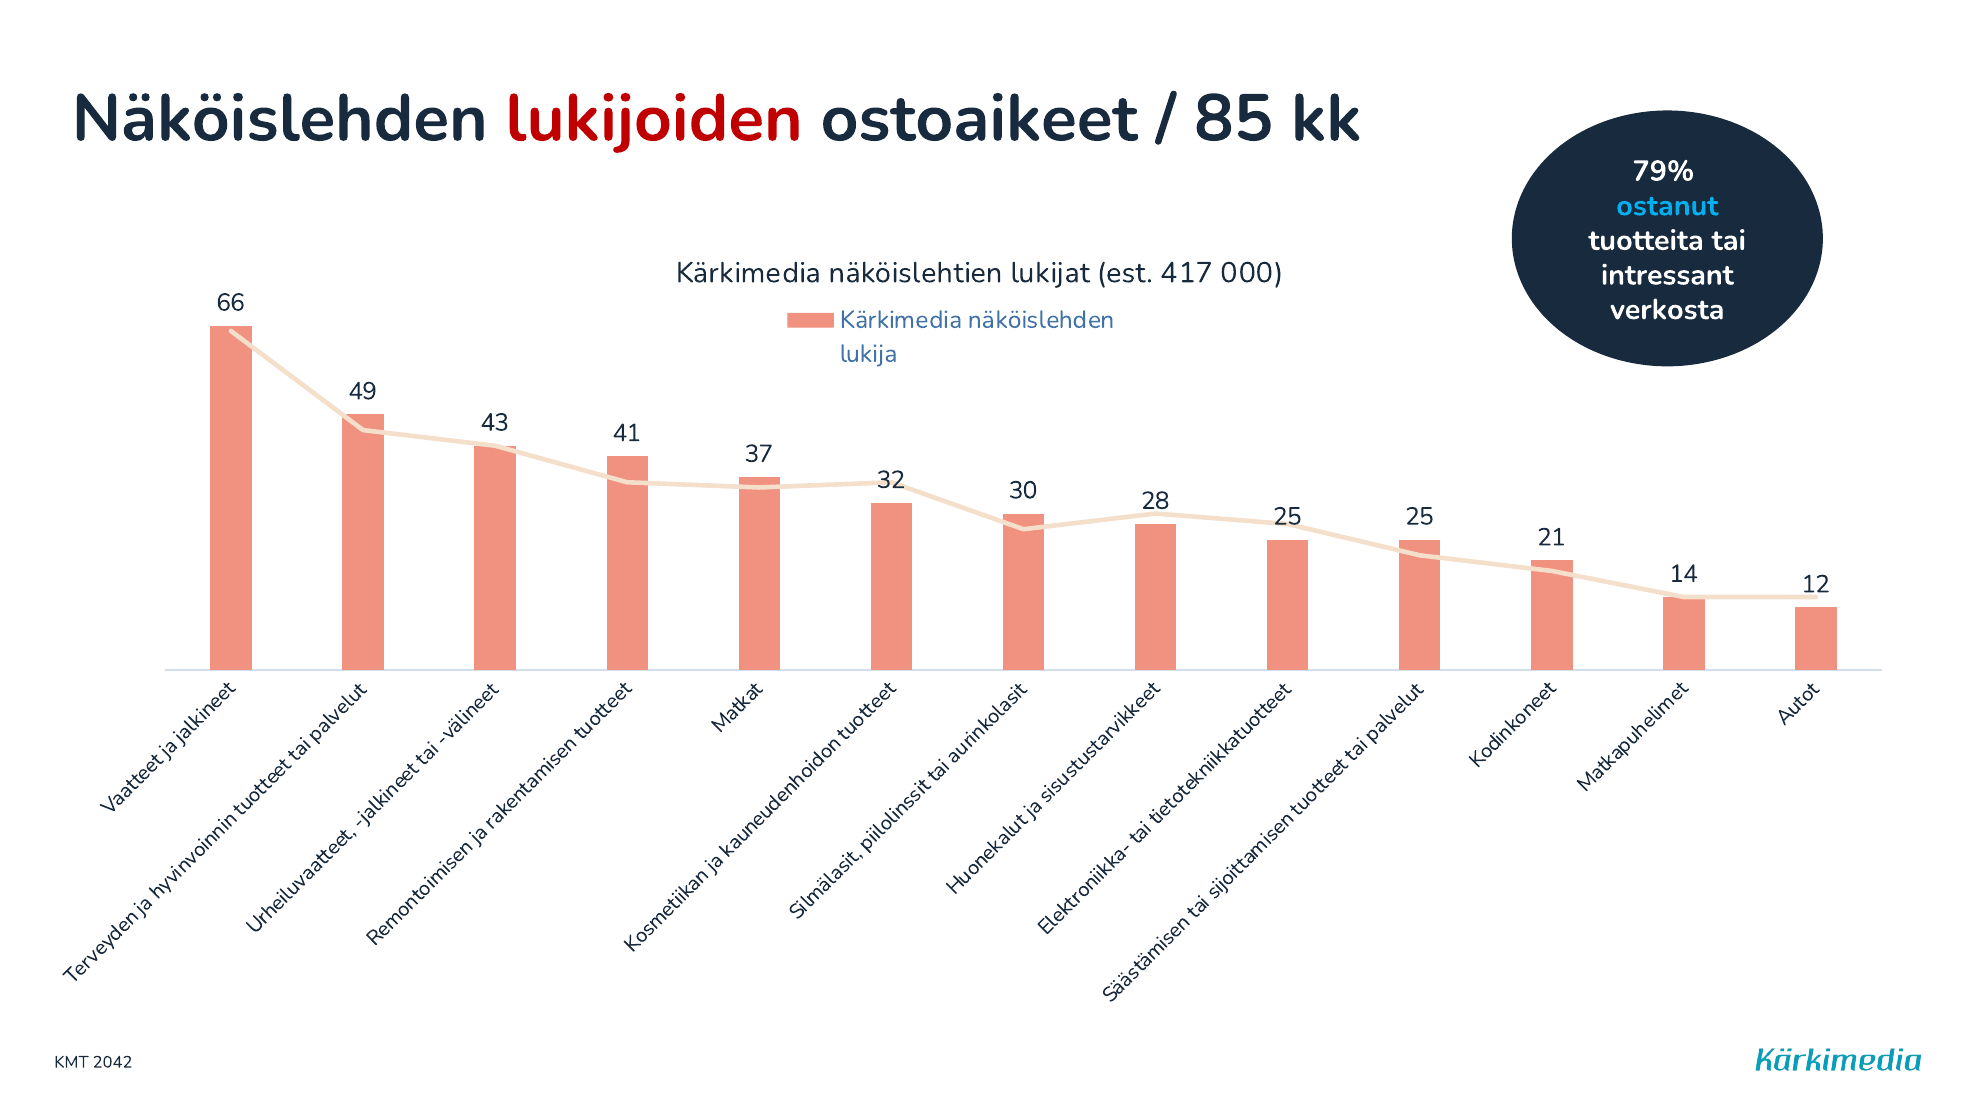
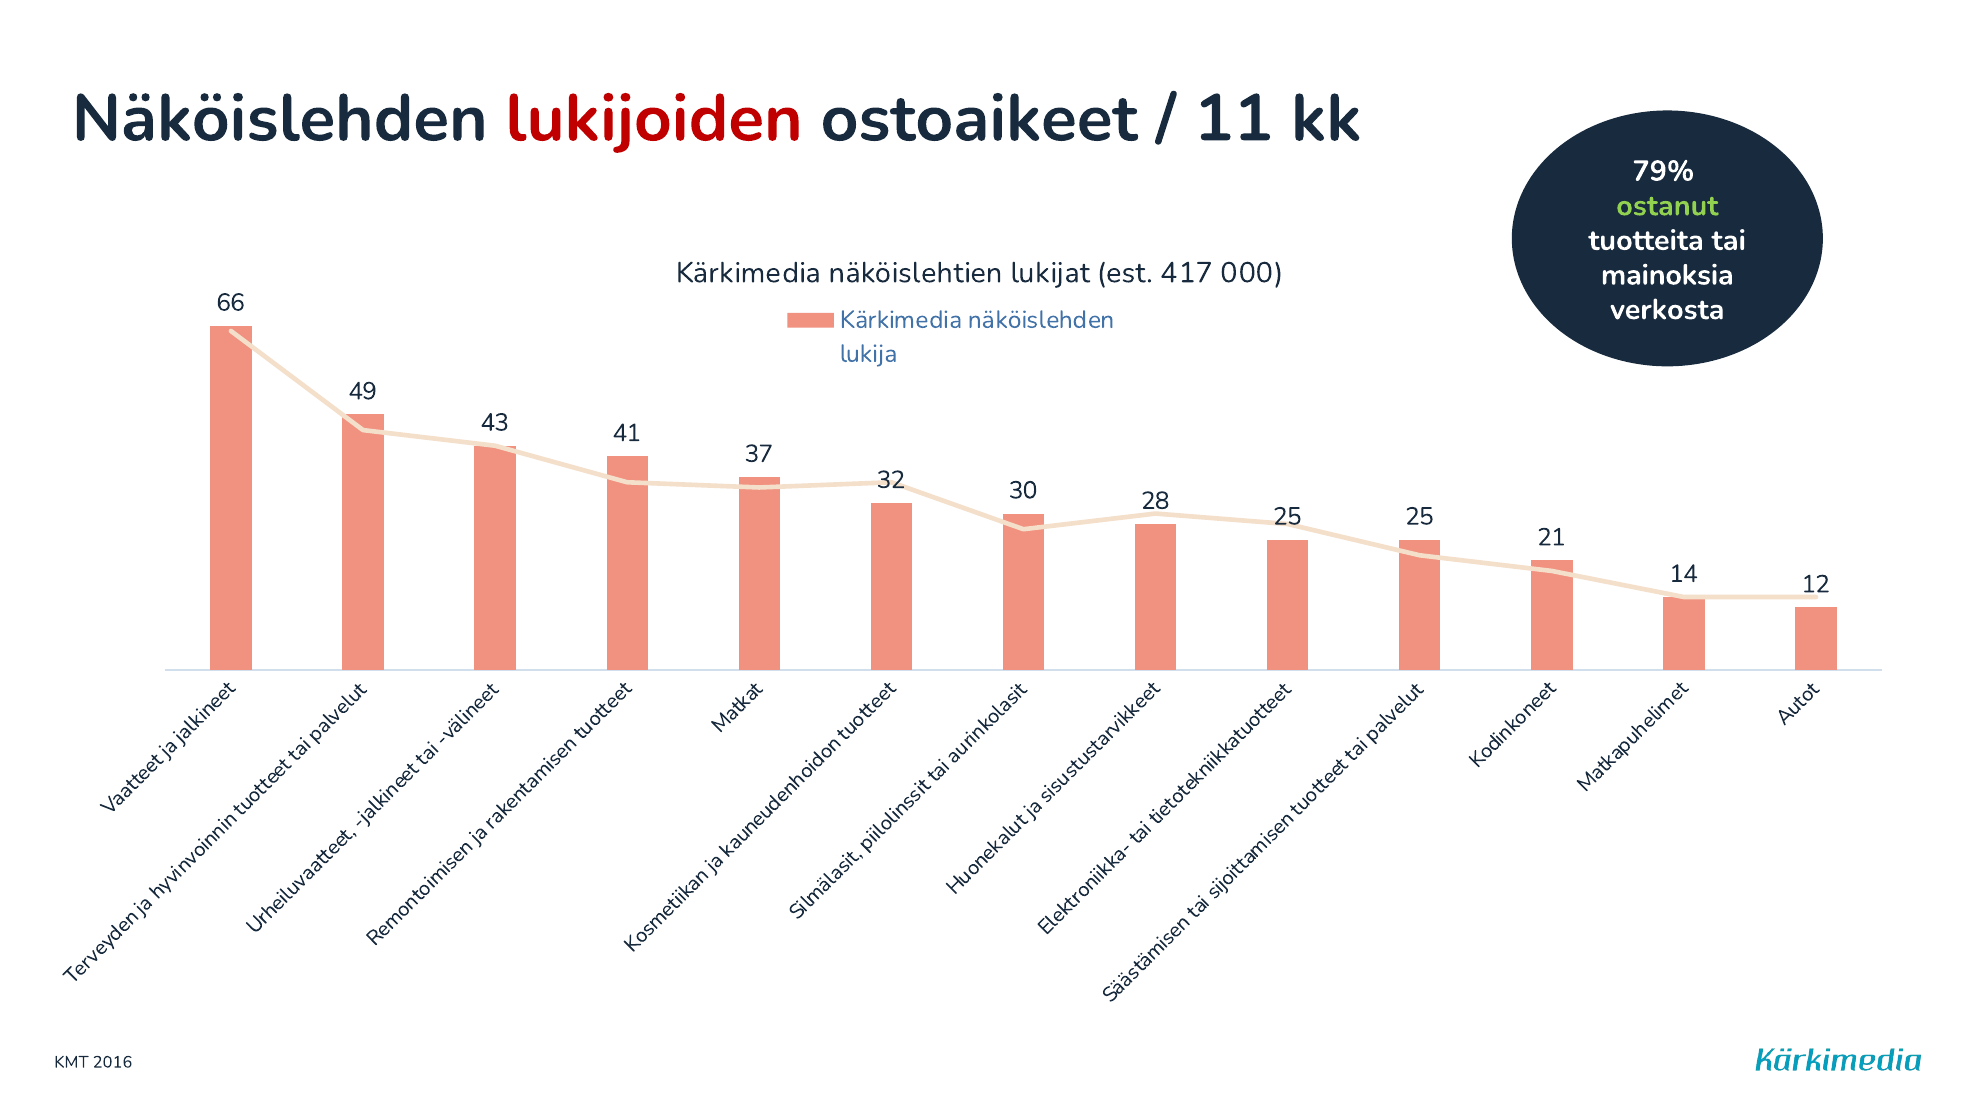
85: 85 -> 11
ostanut colour: light blue -> light green
intressant: intressant -> mainoksia
2042: 2042 -> 2016
